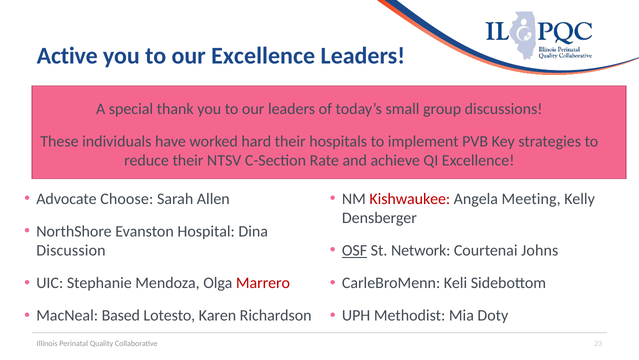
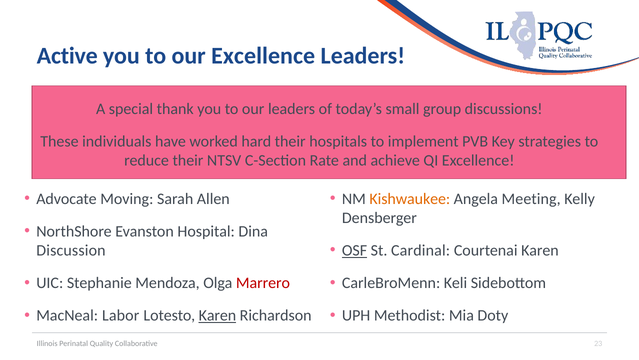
Choose: Choose -> Moving
Kishwaukee colour: red -> orange
Network: Network -> Cardinal
Courtenai Johns: Johns -> Karen
Based: Based -> Labor
Karen at (217, 315) underline: none -> present
